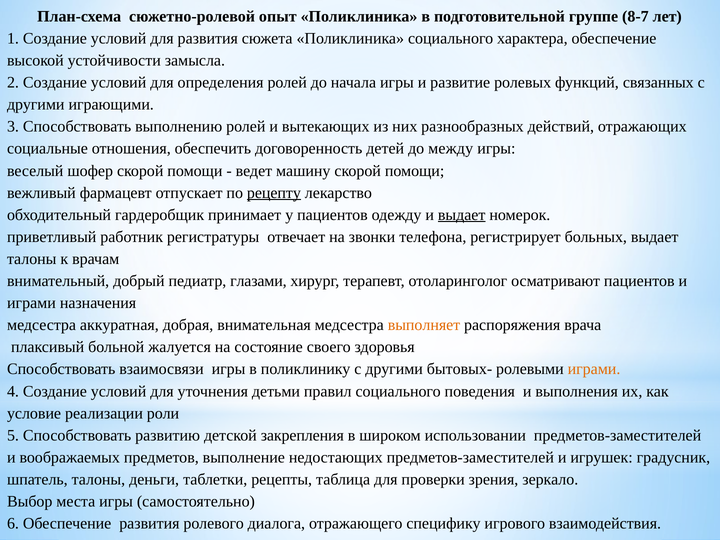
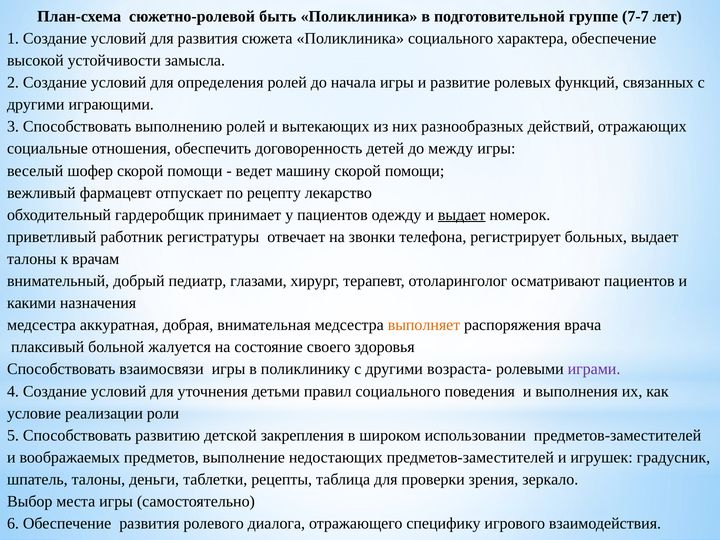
опыт: опыт -> быть
8-7: 8-7 -> 7-7
рецепту underline: present -> none
играми at (31, 303): играми -> какими
бытовых-: бытовых- -> возраста-
играми at (594, 369) colour: orange -> purple
